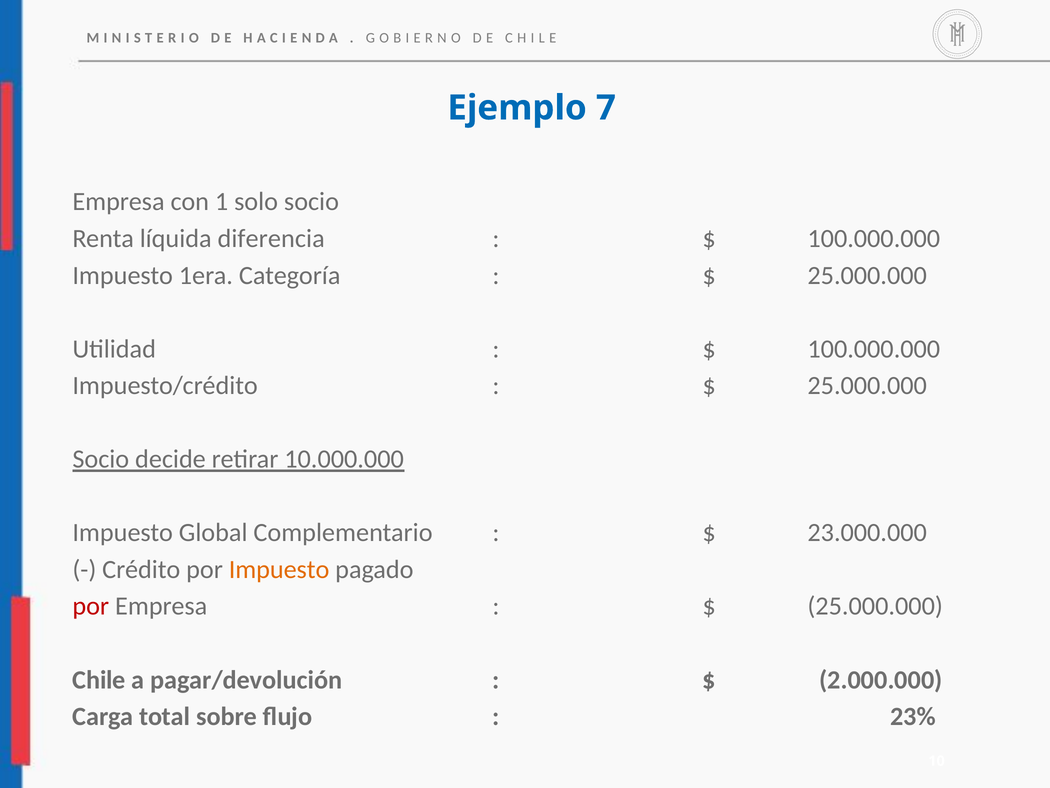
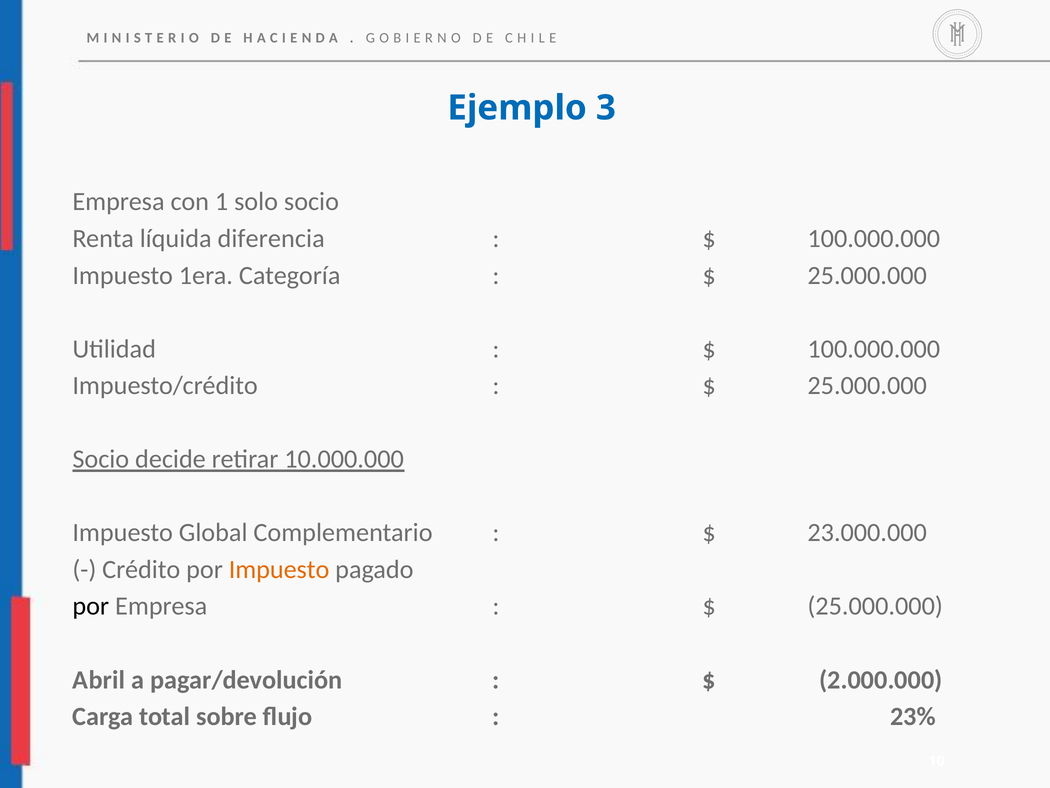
7: 7 -> 3
por at (91, 606) colour: red -> black
Chile: Chile -> Abril
